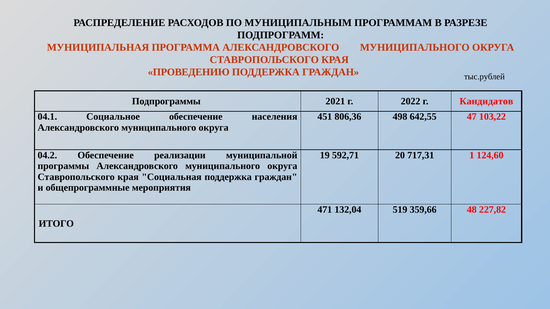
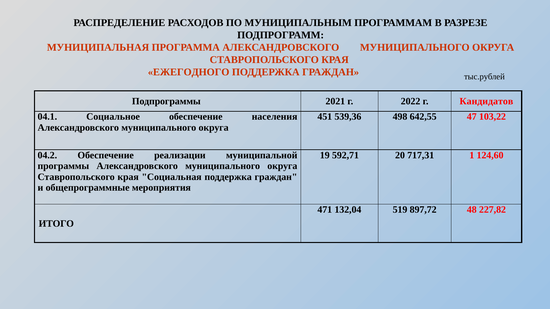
ПРОВЕДЕНИЮ: ПРОВЕДЕНИЮ -> ЕЖЕГОДНОГО
806,36: 806,36 -> 539,36
359,66: 359,66 -> 897,72
